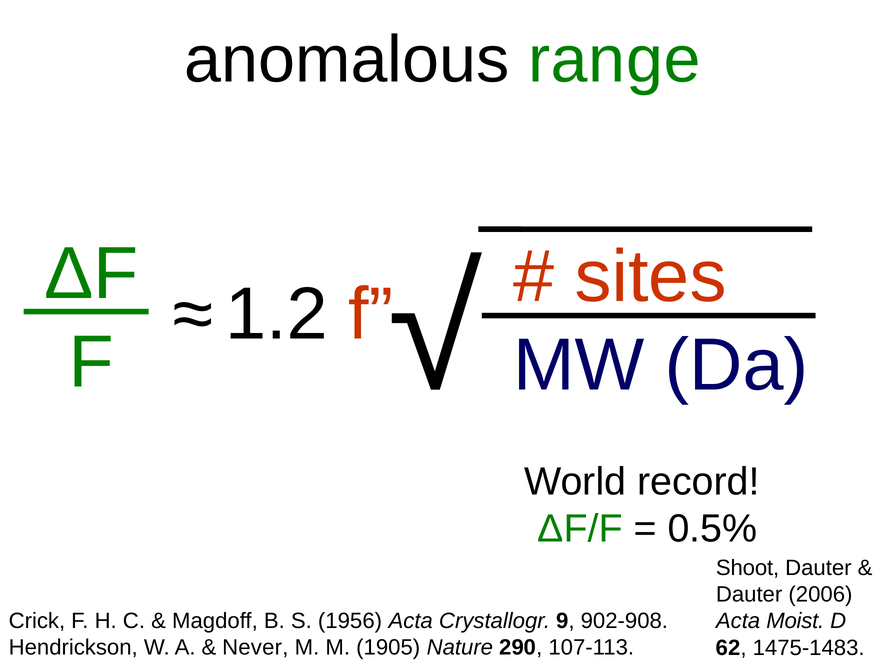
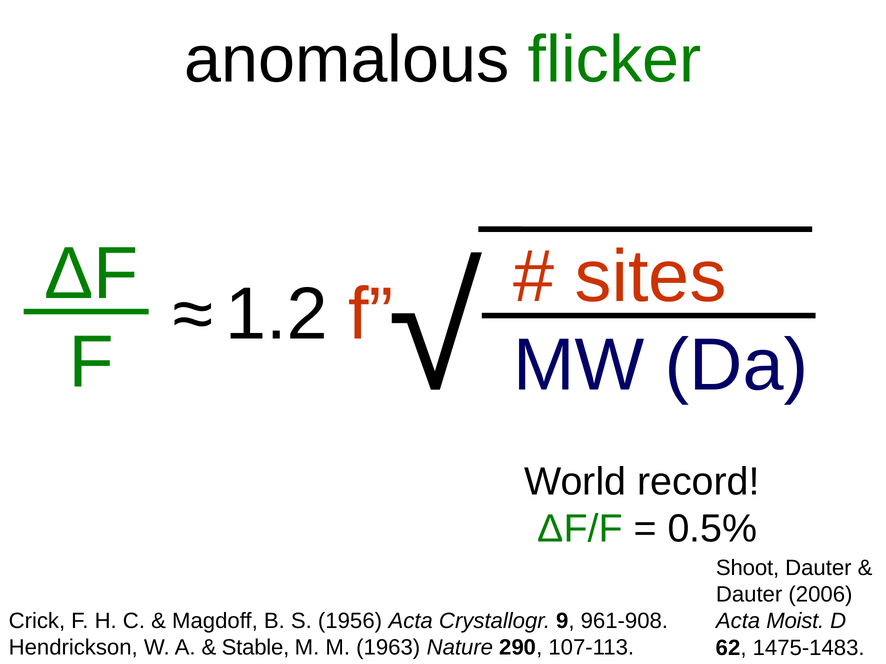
range: range -> flicker
902-908: 902-908 -> 961-908
Never: Never -> Stable
1905: 1905 -> 1963
